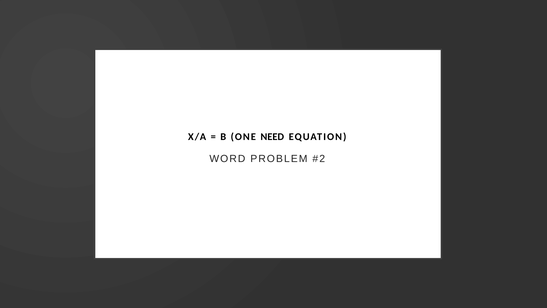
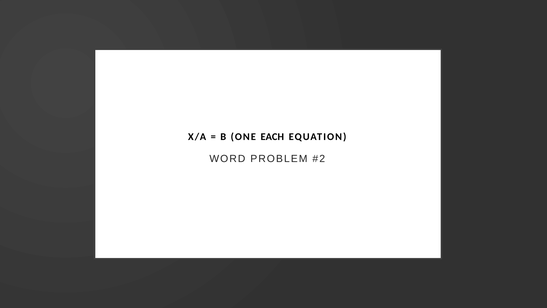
NEED: NEED -> EACH
